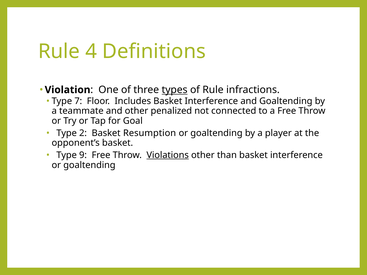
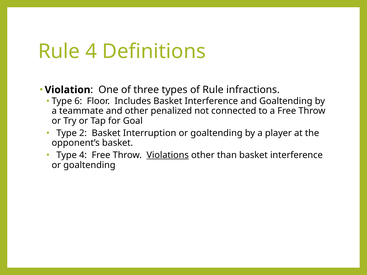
types underline: present -> none
7: 7 -> 6
Resumption: Resumption -> Interruption
Type 9: 9 -> 4
